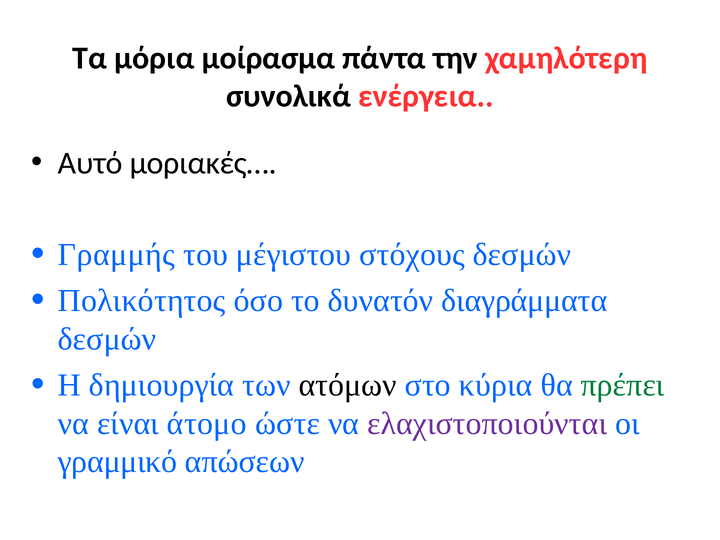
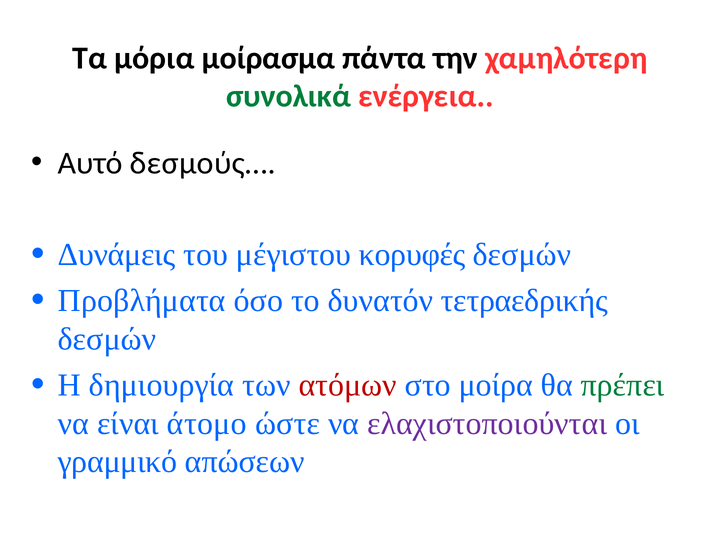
συνολικά colour: black -> green
μοριακές…: μοριακές… -> δεσμούς…
Γραμμής: Γραμμής -> Δυνάμεις
στόχους: στόχους -> κορυφές
Πολικότητος: Πολικότητος -> Προβλήματα
διαγράμματα: διαγράμματα -> τετραεδρικής
ατόμων colour: black -> red
κύρια: κύρια -> μοίρα
